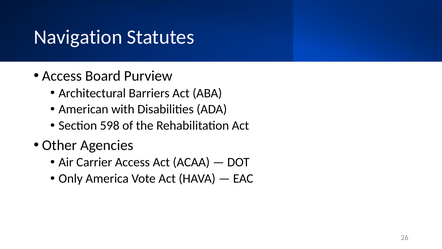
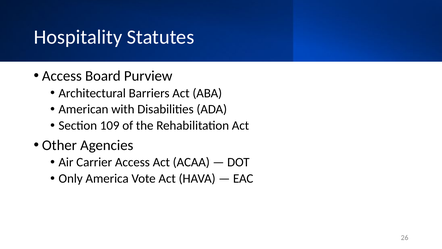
Navigation: Navigation -> Hospitality
598: 598 -> 109
